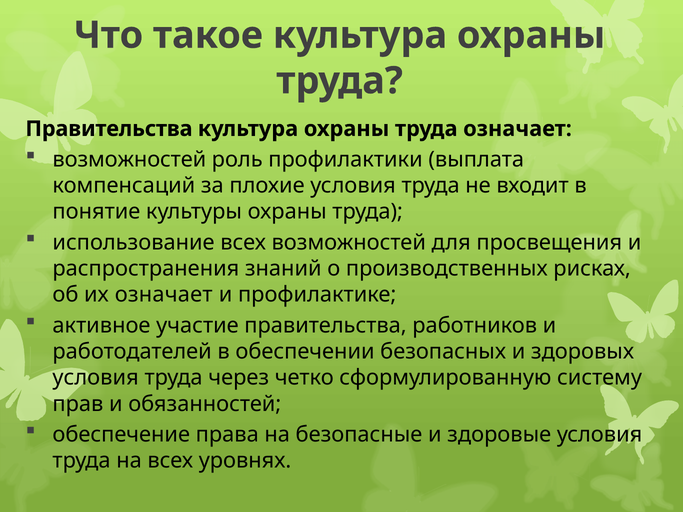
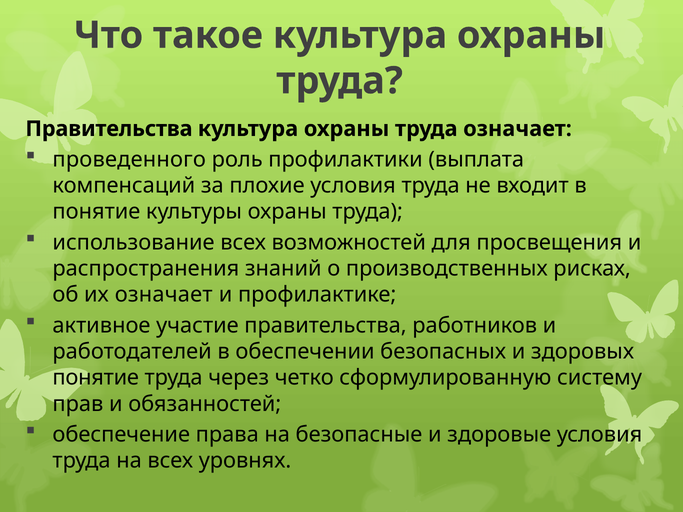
возможностей at (129, 160): возможностей -> проведенного
условия at (96, 378): условия -> понятие
